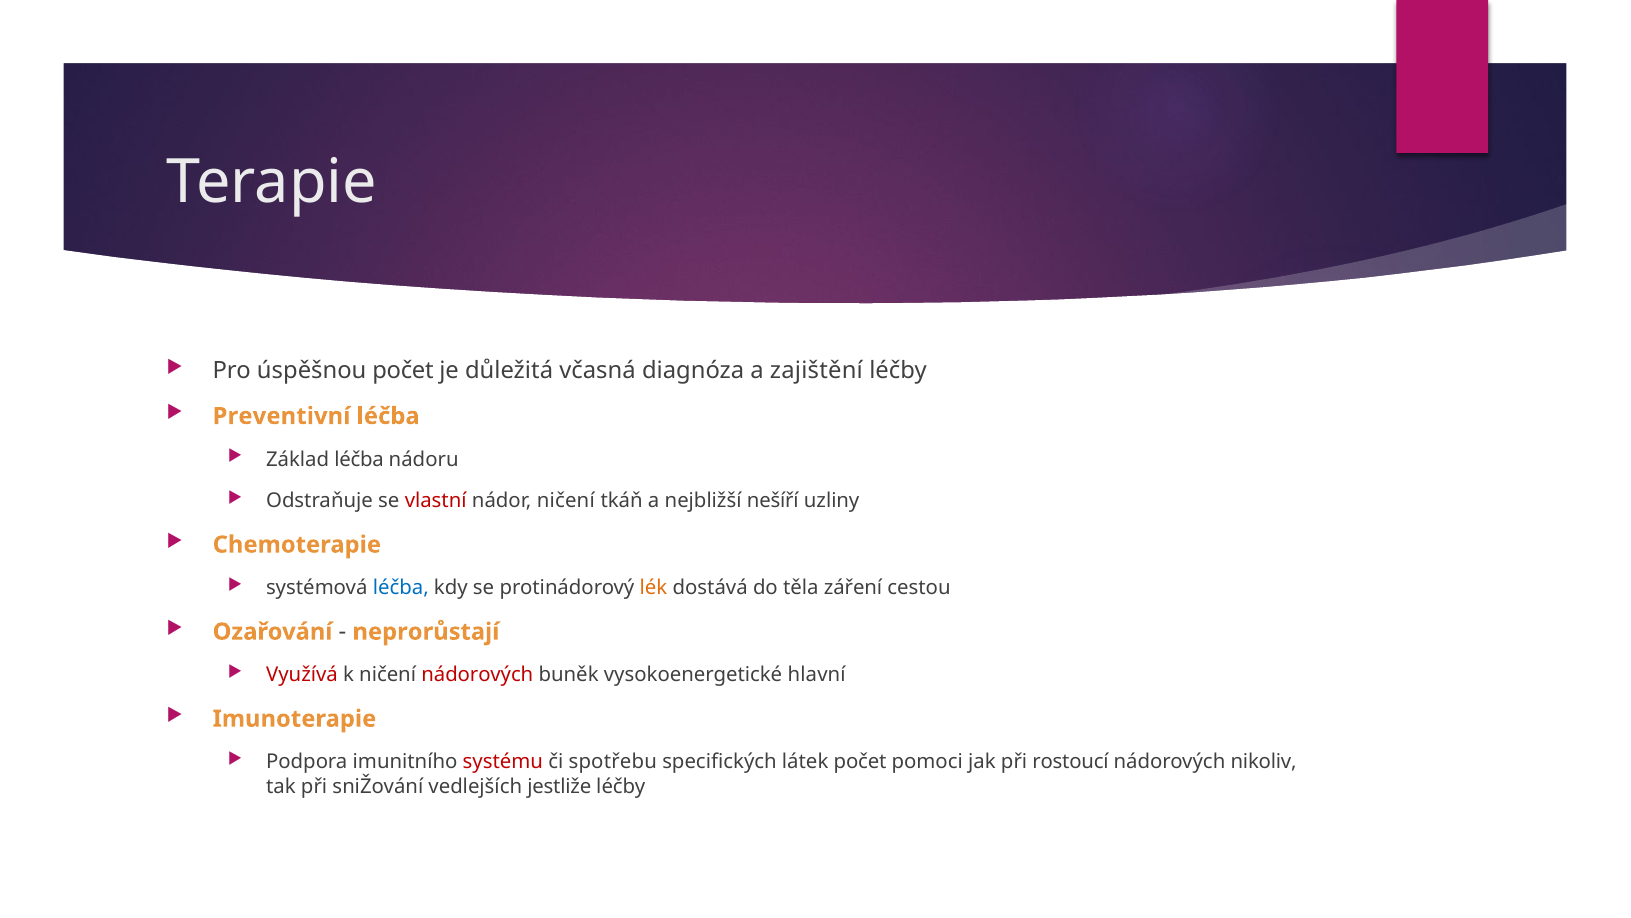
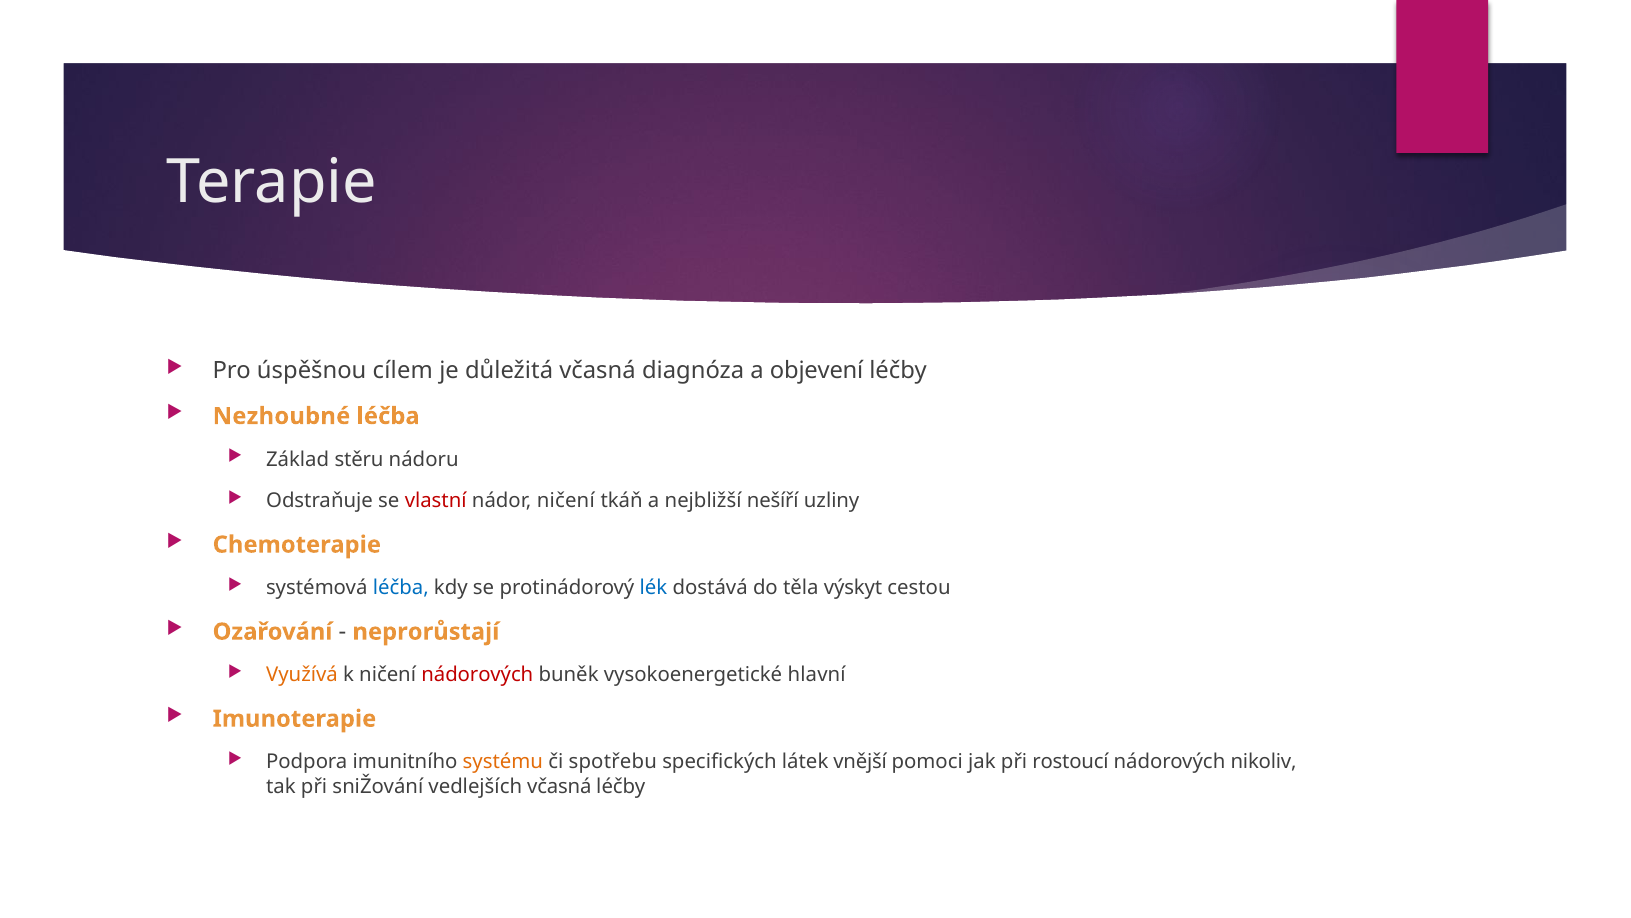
úspěšnou počet: počet -> cílem
zajištění: zajištění -> objevení
Preventivní: Preventivní -> Nezhoubné
Základ léčba: léčba -> stěru
lék colour: orange -> blue
záření: záření -> výskyt
Využívá colour: red -> orange
systému colour: red -> orange
látek počet: počet -> vnější
vedlejších jestliže: jestliže -> včasná
